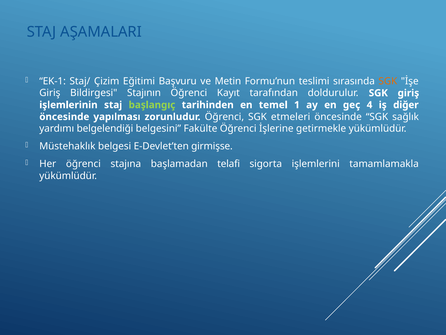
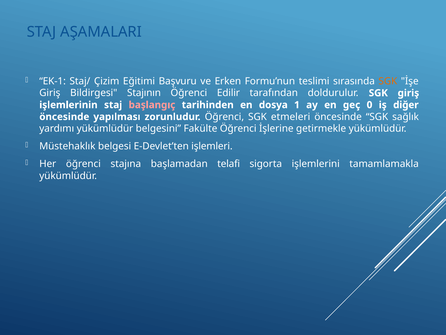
Metin: Metin -> Erken
Kayıt: Kayıt -> Edilir
başlangıç colour: light green -> pink
temel: temel -> dosya
4: 4 -> 0
yardımı belgelendiği: belgelendiği -> yükümlüdür
girmişse: girmişse -> işlemleri
